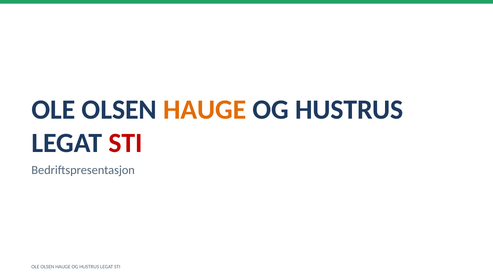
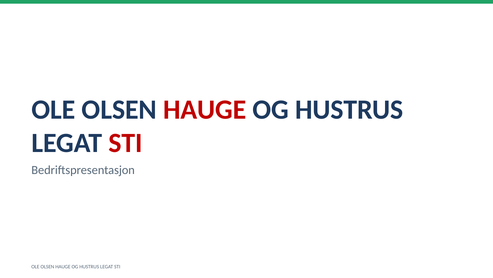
HAUGE at (205, 109) colour: orange -> red
